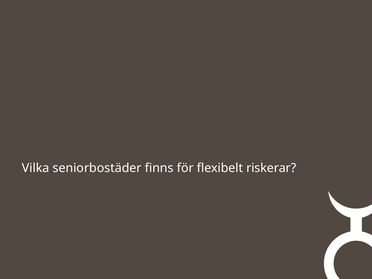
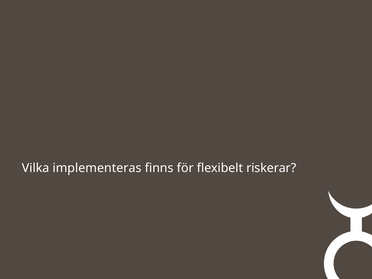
seniorbostäder: seniorbostäder -> implementeras
